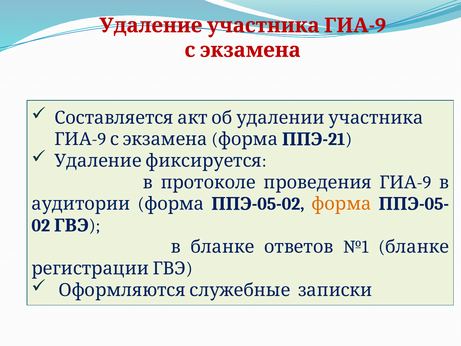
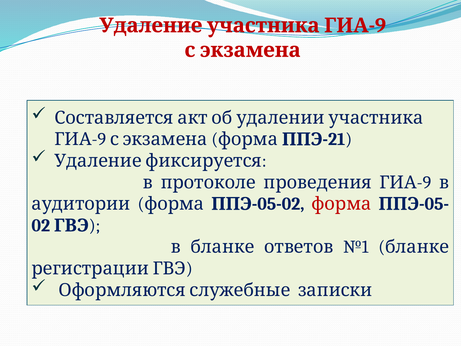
форма at (342, 204) colour: orange -> red
